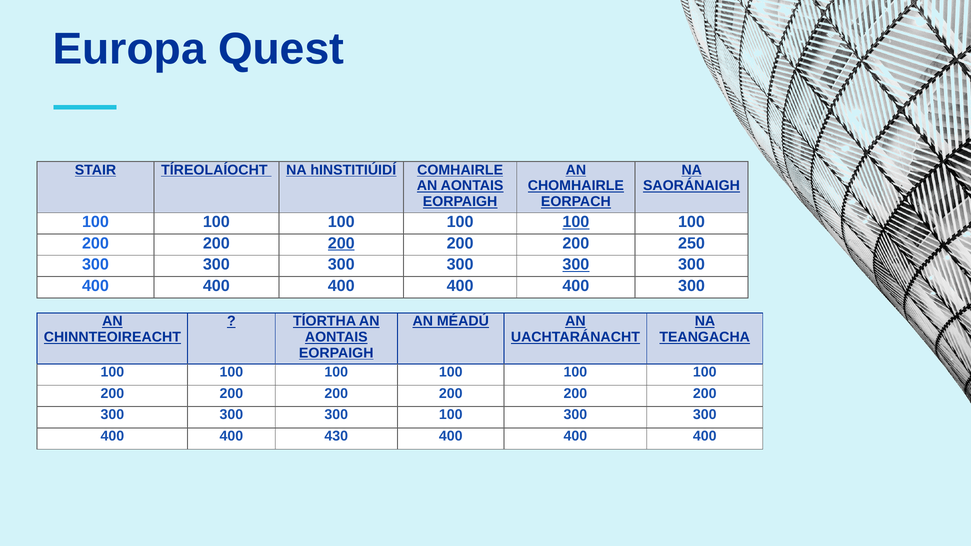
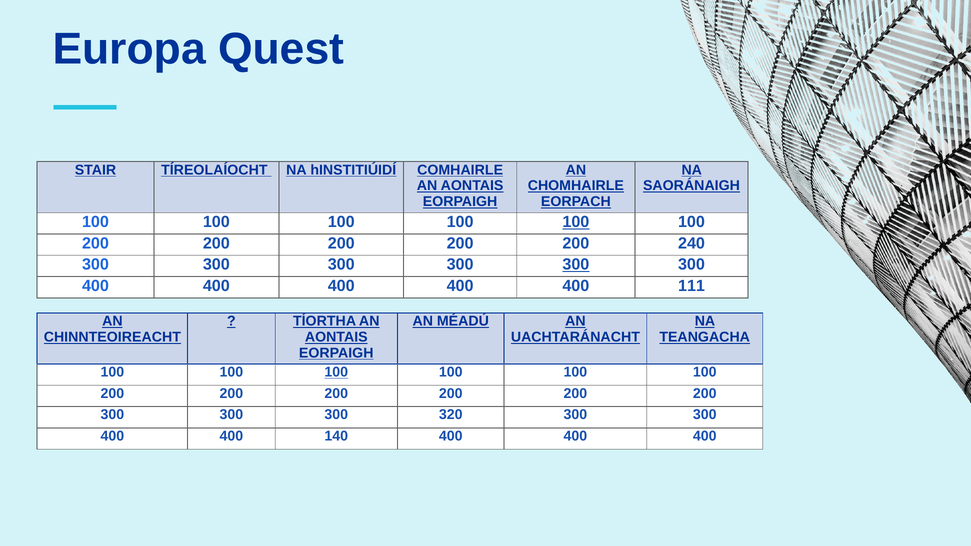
200 at (341, 243) underline: present -> none
250: 250 -> 240
400 300: 300 -> 111
100 at (336, 372) underline: none -> present
300 100: 100 -> 320
430: 430 -> 140
